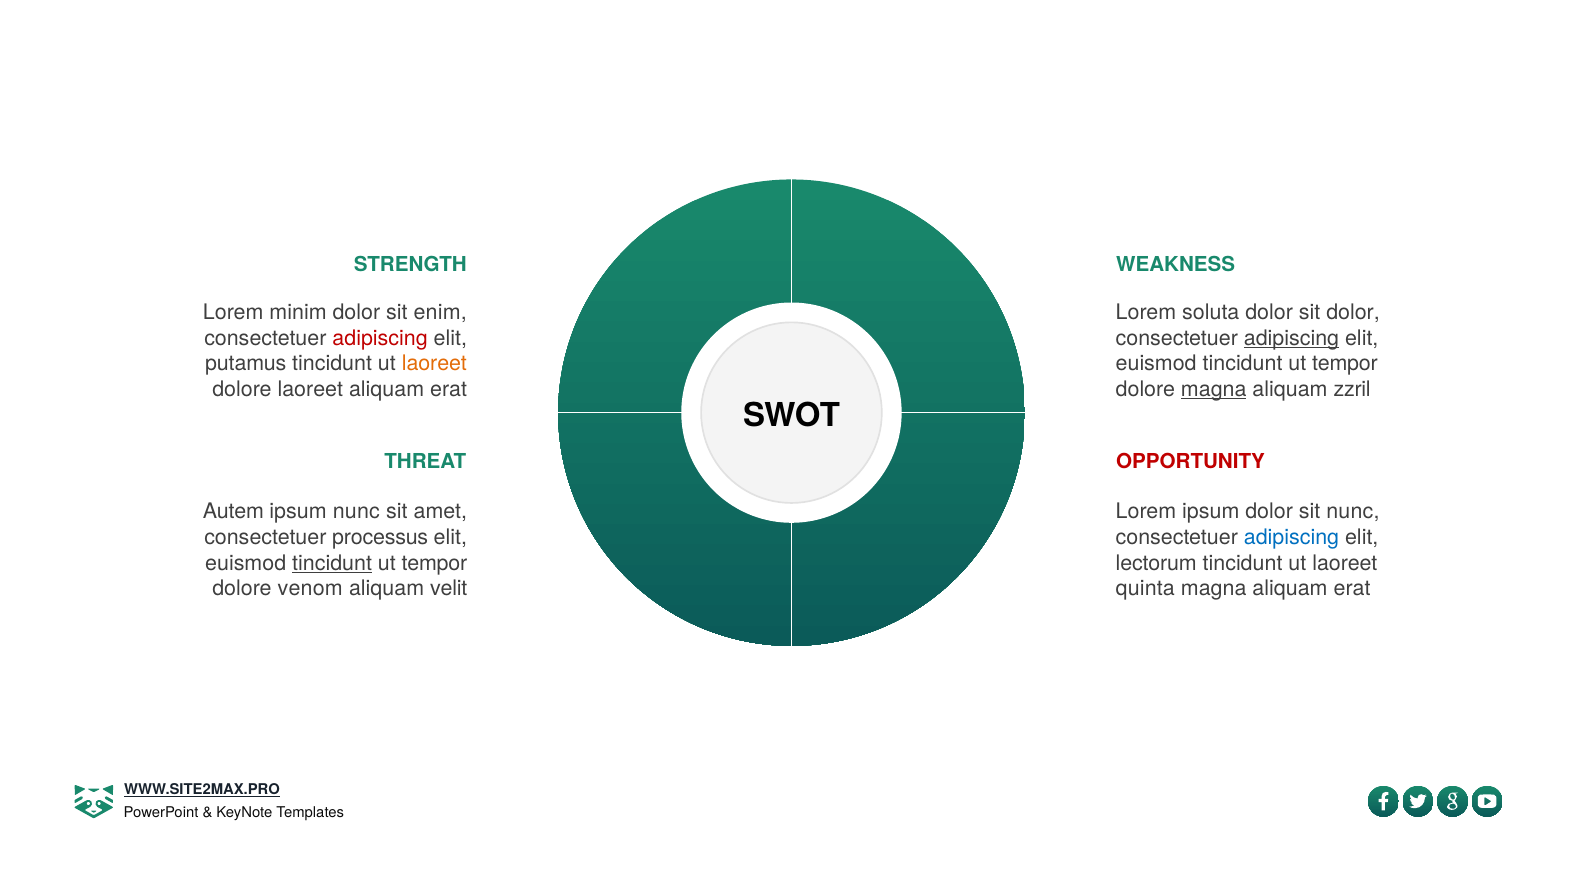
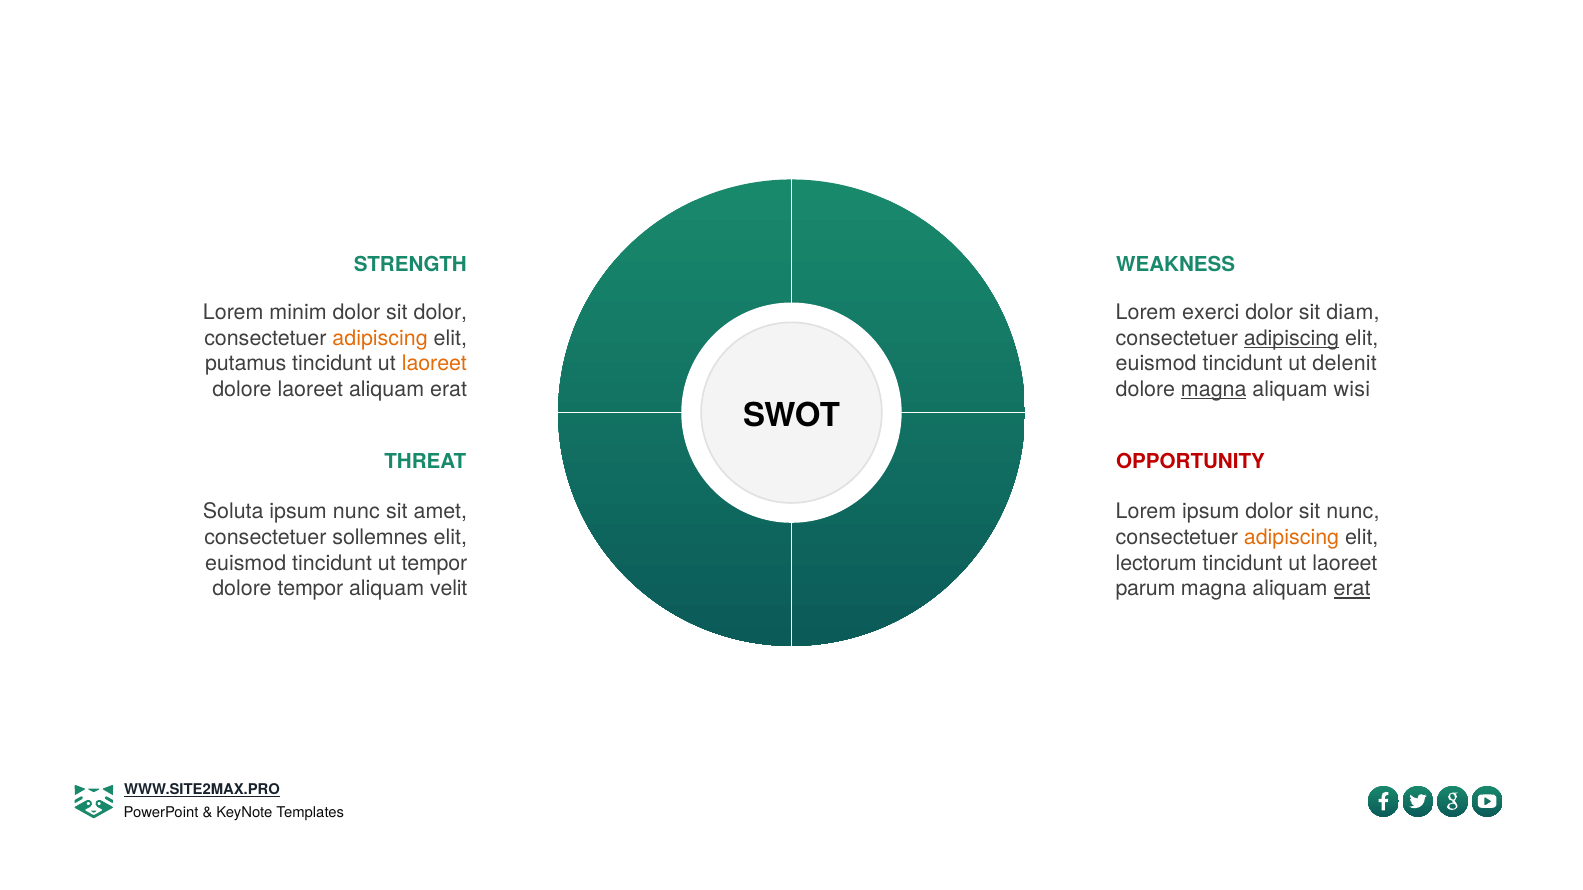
sit enim: enim -> dolor
soluta: soluta -> exerci
sit dolor: dolor -> diam
adipiscing at (380, 338) colour: red -> orange
tempor at (1345, 364): tempor -> delenit
zzril: zzril -> wisi
Autem: Autem -> Soluta
processus: processus -> sollemnes
adipiscing at (1292, 538) colour: blue -> orange
tincidunt at (332, 563) underline: present -> none
dolore venom: venom -> tempor
quinta: quinta -> parum
erat at (1352, 589) underline: none -> present
